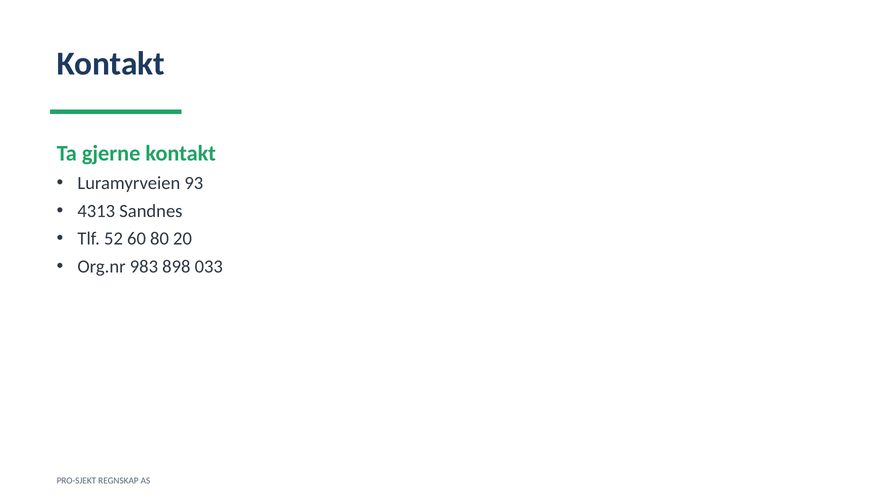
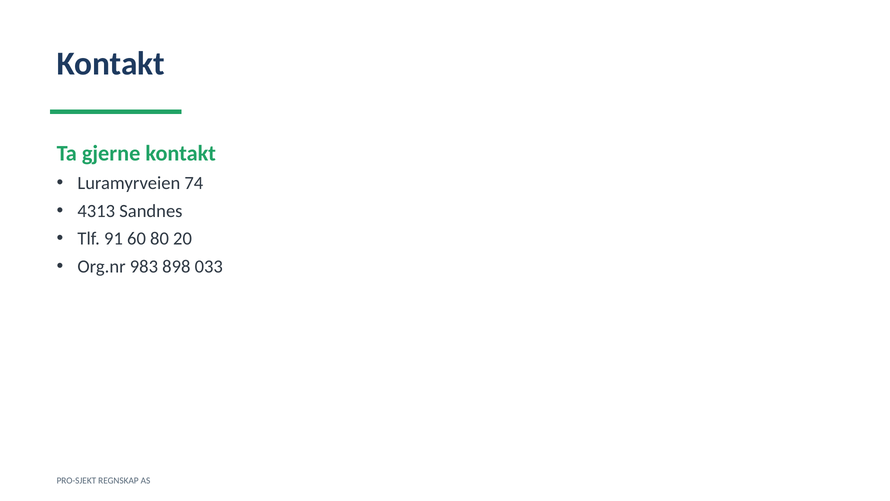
93: 93 -> 74
52: 52 -> 91
